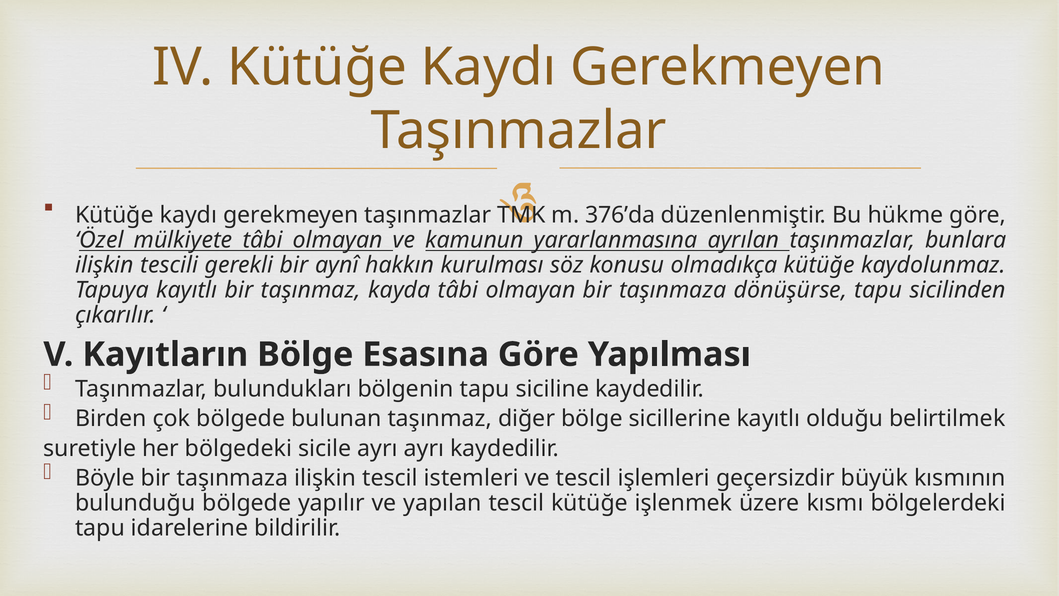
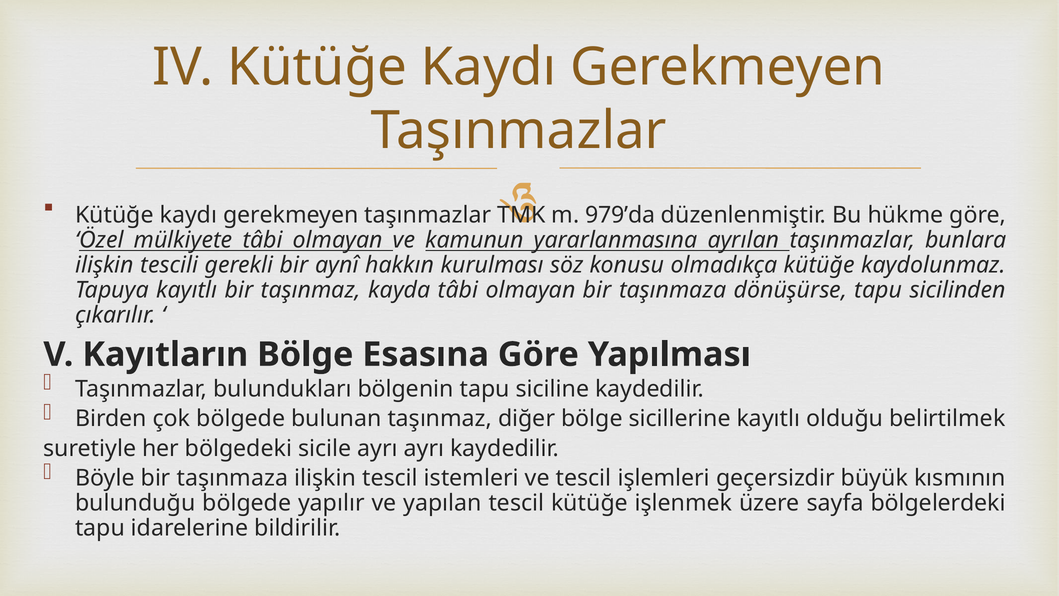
376’da: 376’da -> 979’da
kısmı: kısmı -> sayfa
